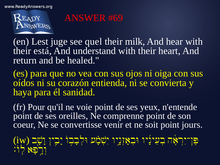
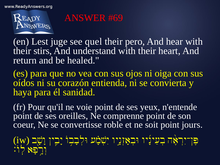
milk: milk -> pero
está: está -> stirs
venir: venir -> roble
